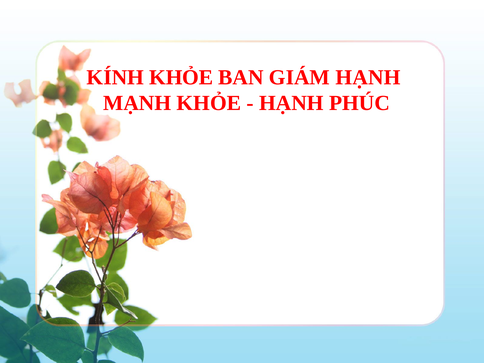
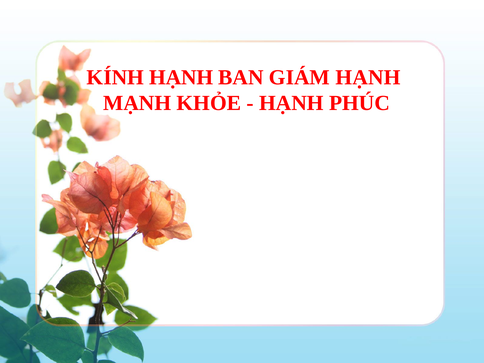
KÍNH KHỎE: KHỎE -> HẠNH
